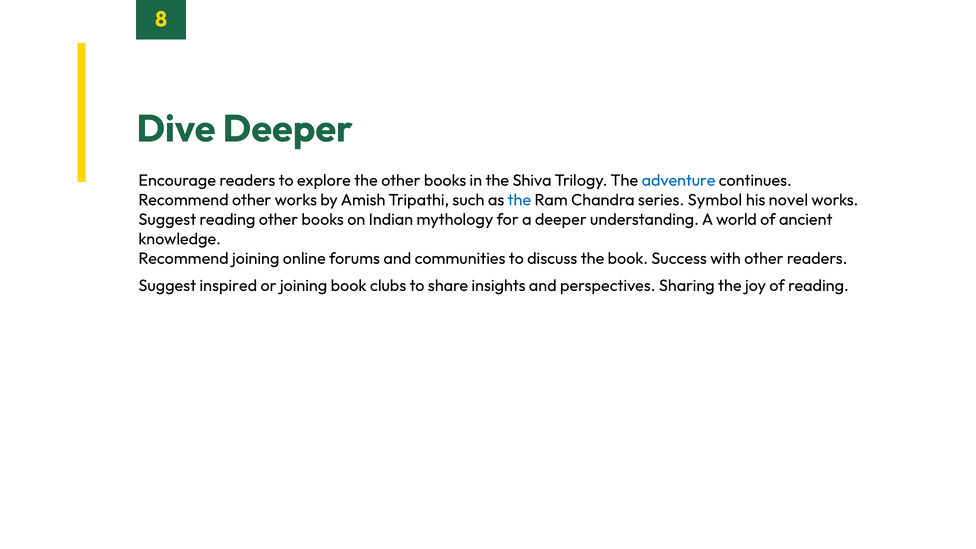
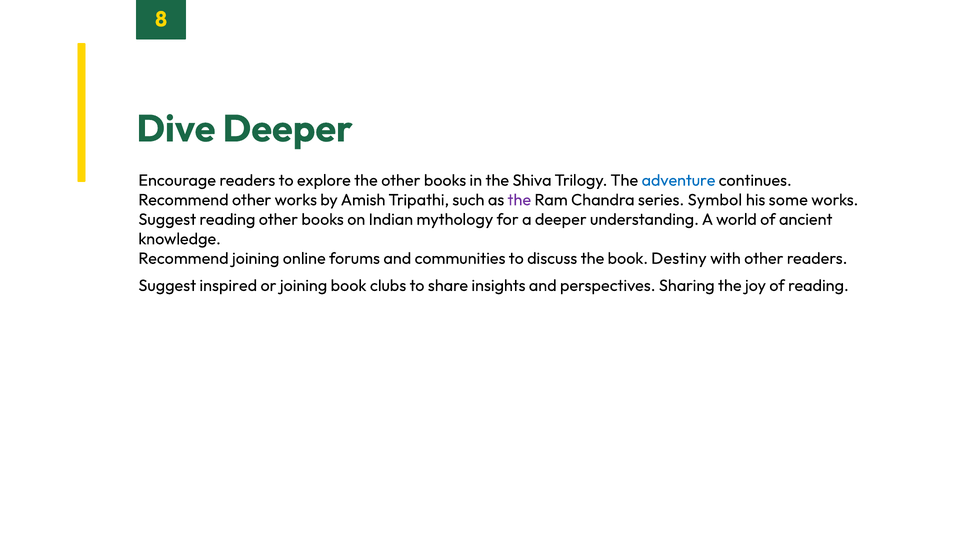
the at (519, 200) colour: blue -> purple
novel: novel -> some
Success: Success -> Destiny
